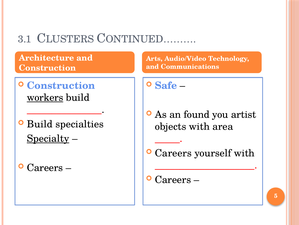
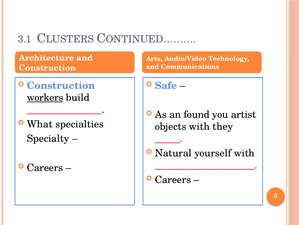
Build at (40, 124): Build -> What
area: area -> they
Specialty underline: present -> none
Careers at (173, 153): Careers -> Natural
